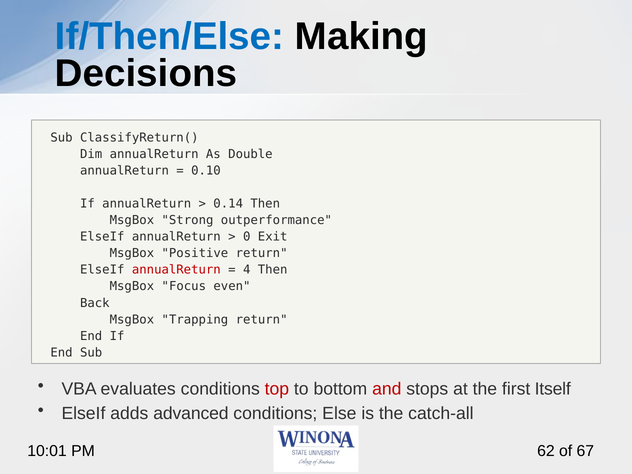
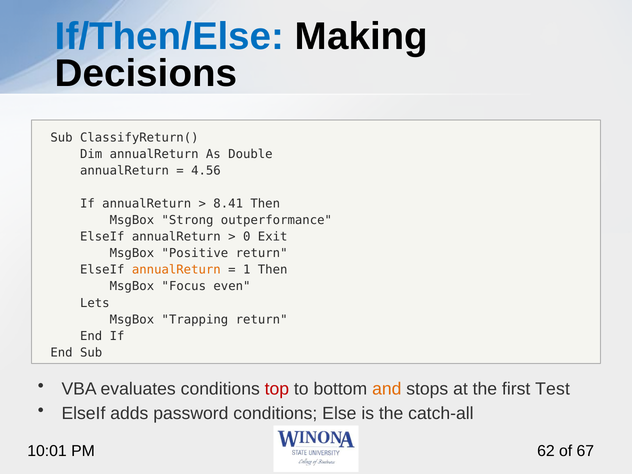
0.10: 0.10 -> 4.56
0.14: 0.14 -> 8.41
annualReturn at (176, 270) colour: red -> orange
4: 4 -> 1
Back: Back -> Lets
and colour: red -> orange
Itself: Itself -> Test
advanced: advanced -> password
